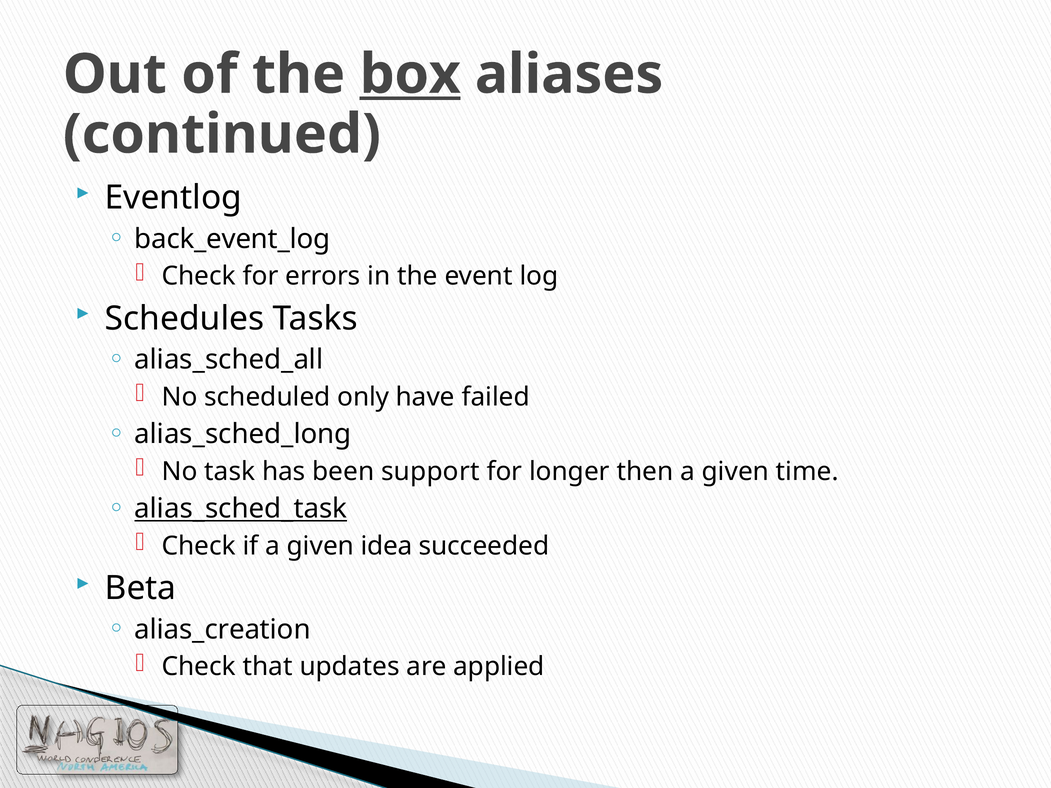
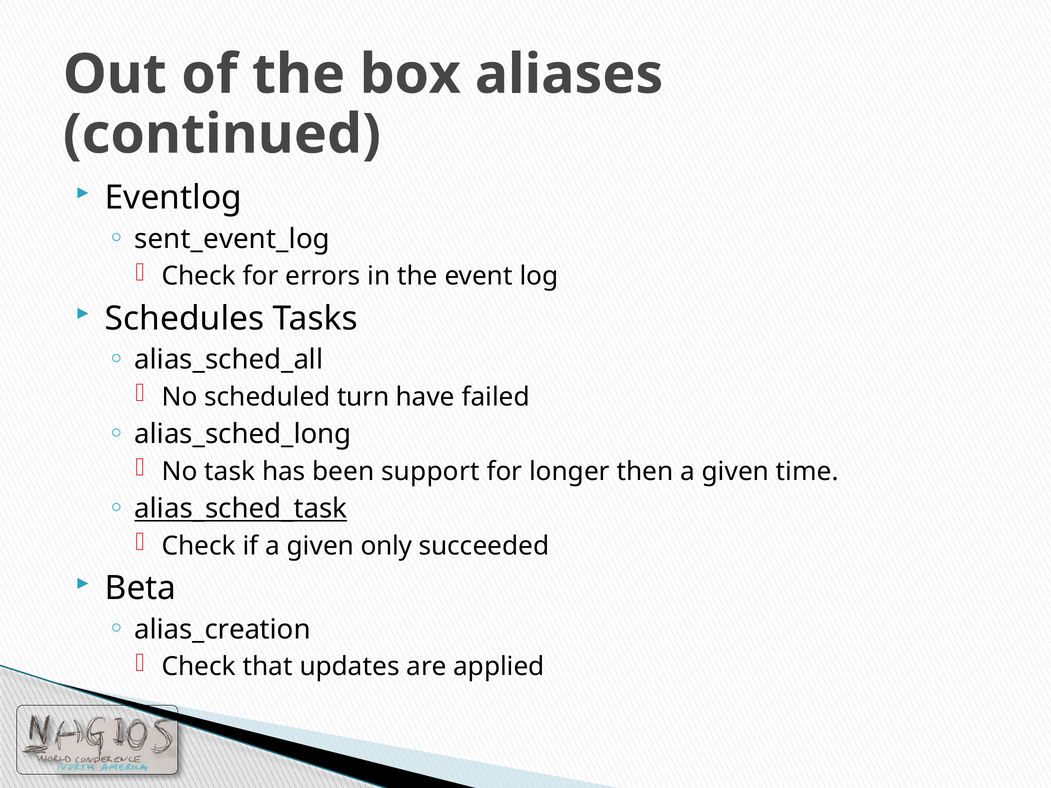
box underline: present -> none
back_event_log: back_event_log -> sent_event_log
only: only -> turn
idea: idea -> only
